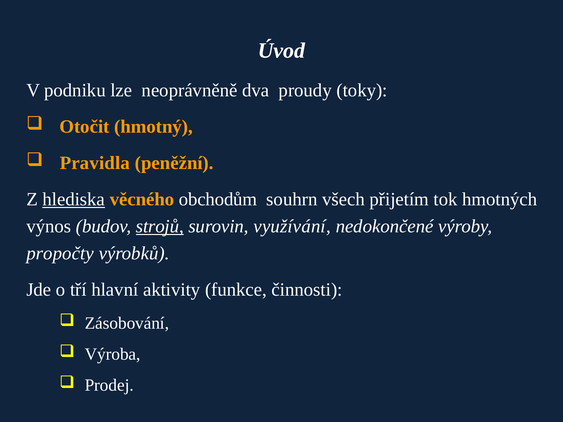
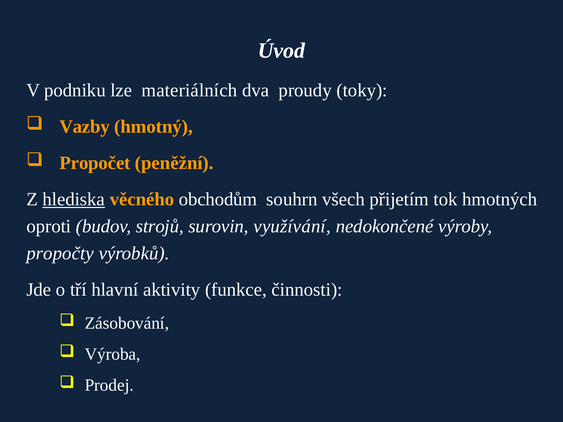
neoprávněně: neoprávněně -> materiálních
Otočit: Otočit -> Vazby
Pravidla: Pravidla -> Propočet
výnos: výnos -> oproti
strojů underline: present -> none
